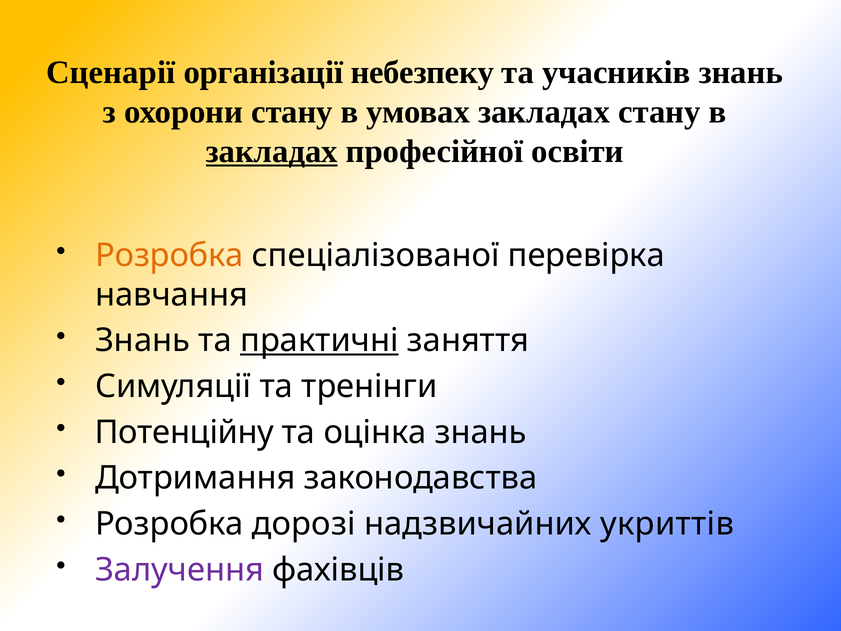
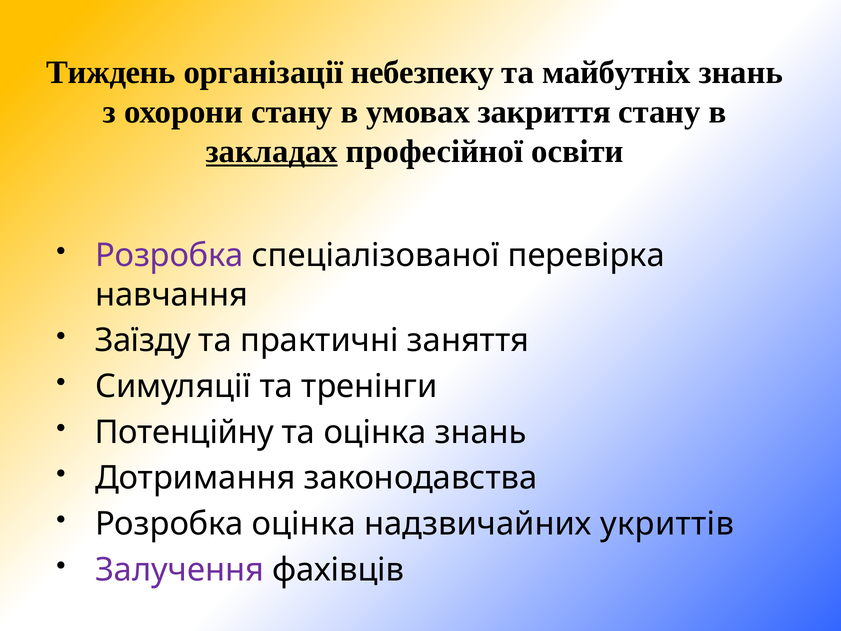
Сценарії: Сценарії -> Тиждень
учасників: учасників -> майбутніх
умовах закладах: закладах -> закриття
Розробка at (169, 255) colour: orange -> purple
Знань at (143, 340): Знань -> Заїзду
практичні underline: present -> none
Розробка дорозі: дорозі -> оцінка
